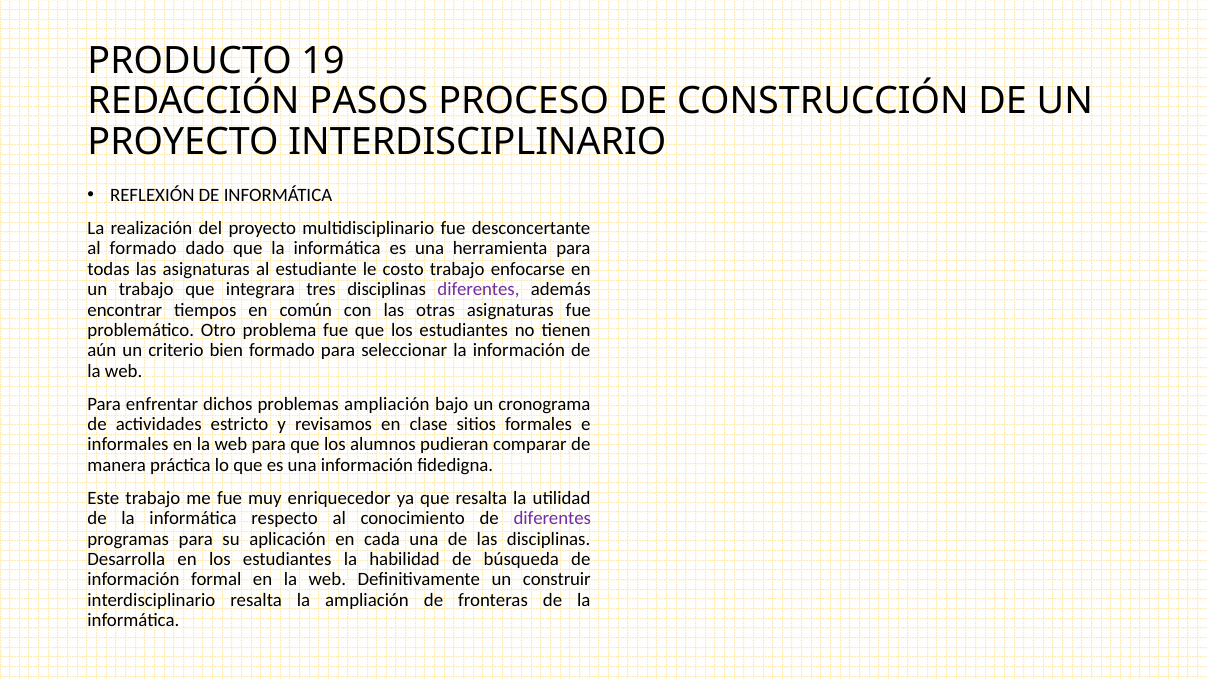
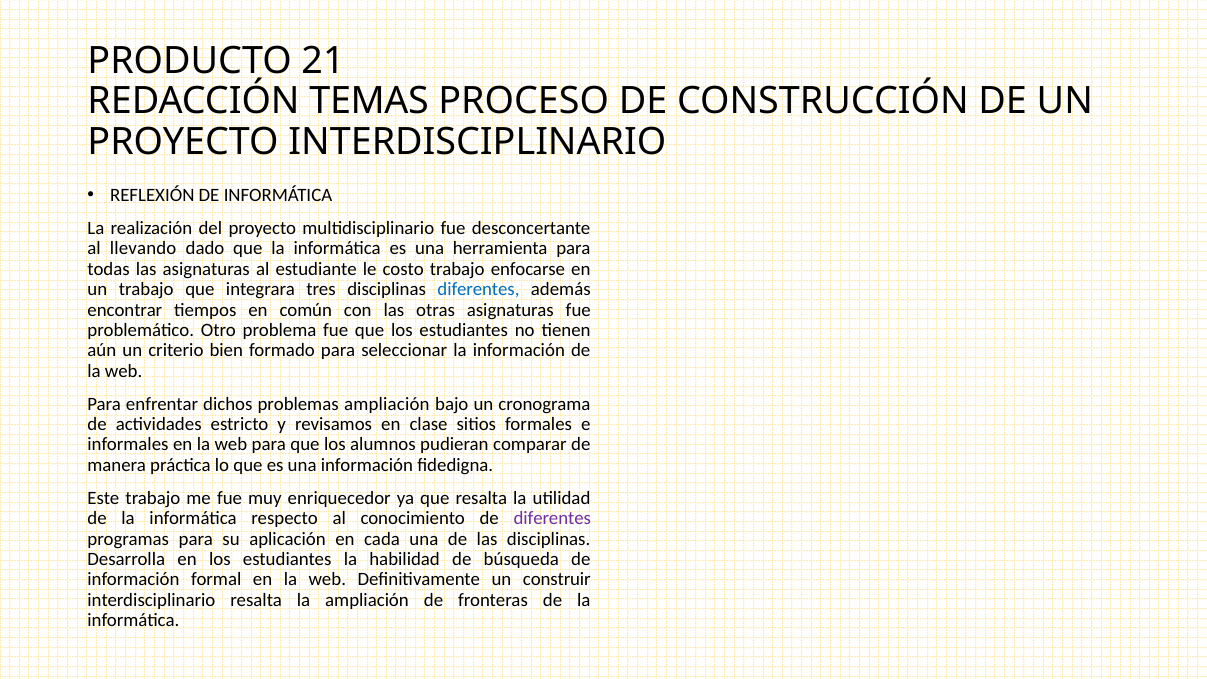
19: 19 -> 21
PASOS: PASOS -> TEMAS
al formado: formado -> llevando
diferentes at (478, 289) colour: purple -> blue
